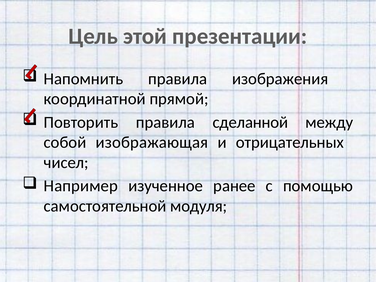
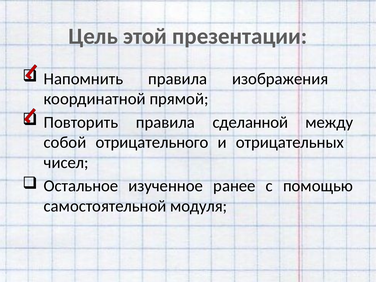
изображающая: изображающая -> отрицательного
Например: Например -> Остальное
